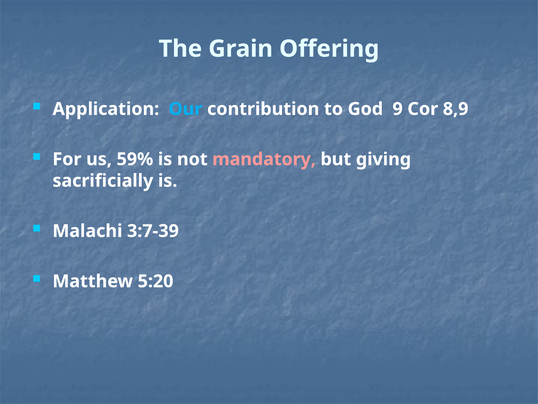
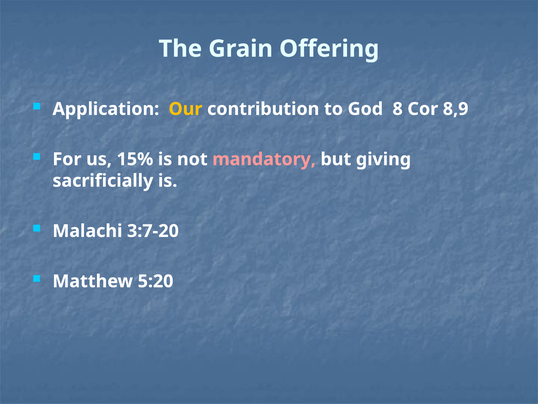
Our colour: light blue -> yellow
9: 9 -> 8
59%: 59% -> 15%
3:7-39: 3:7-39 -> 3:7-20
